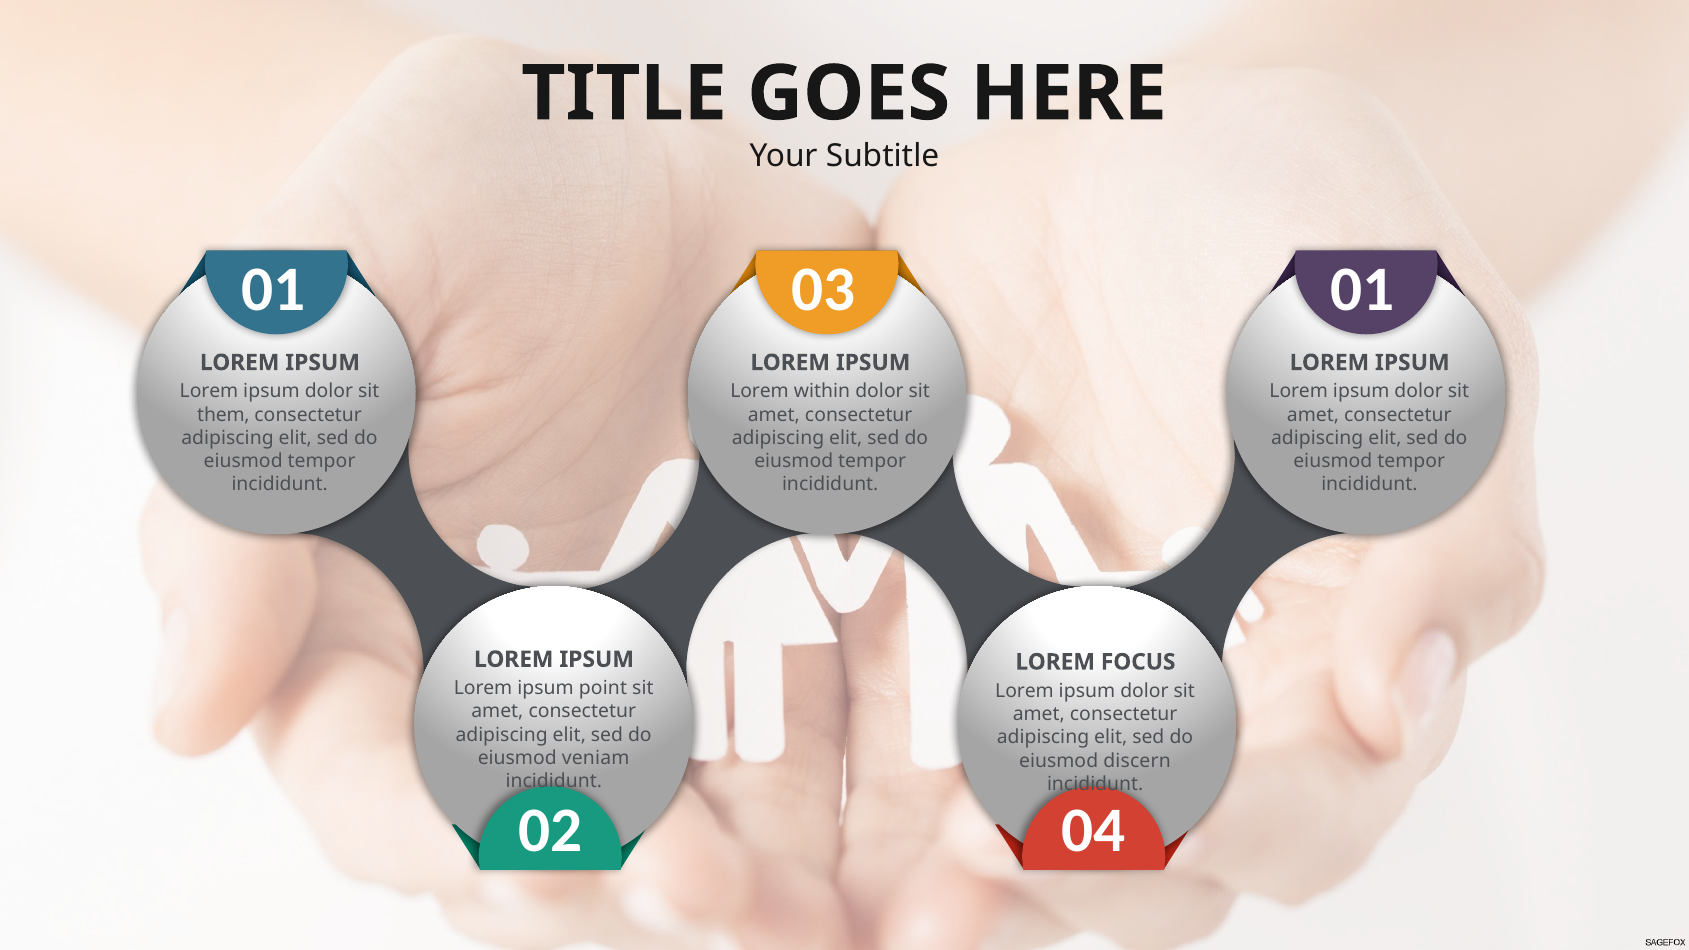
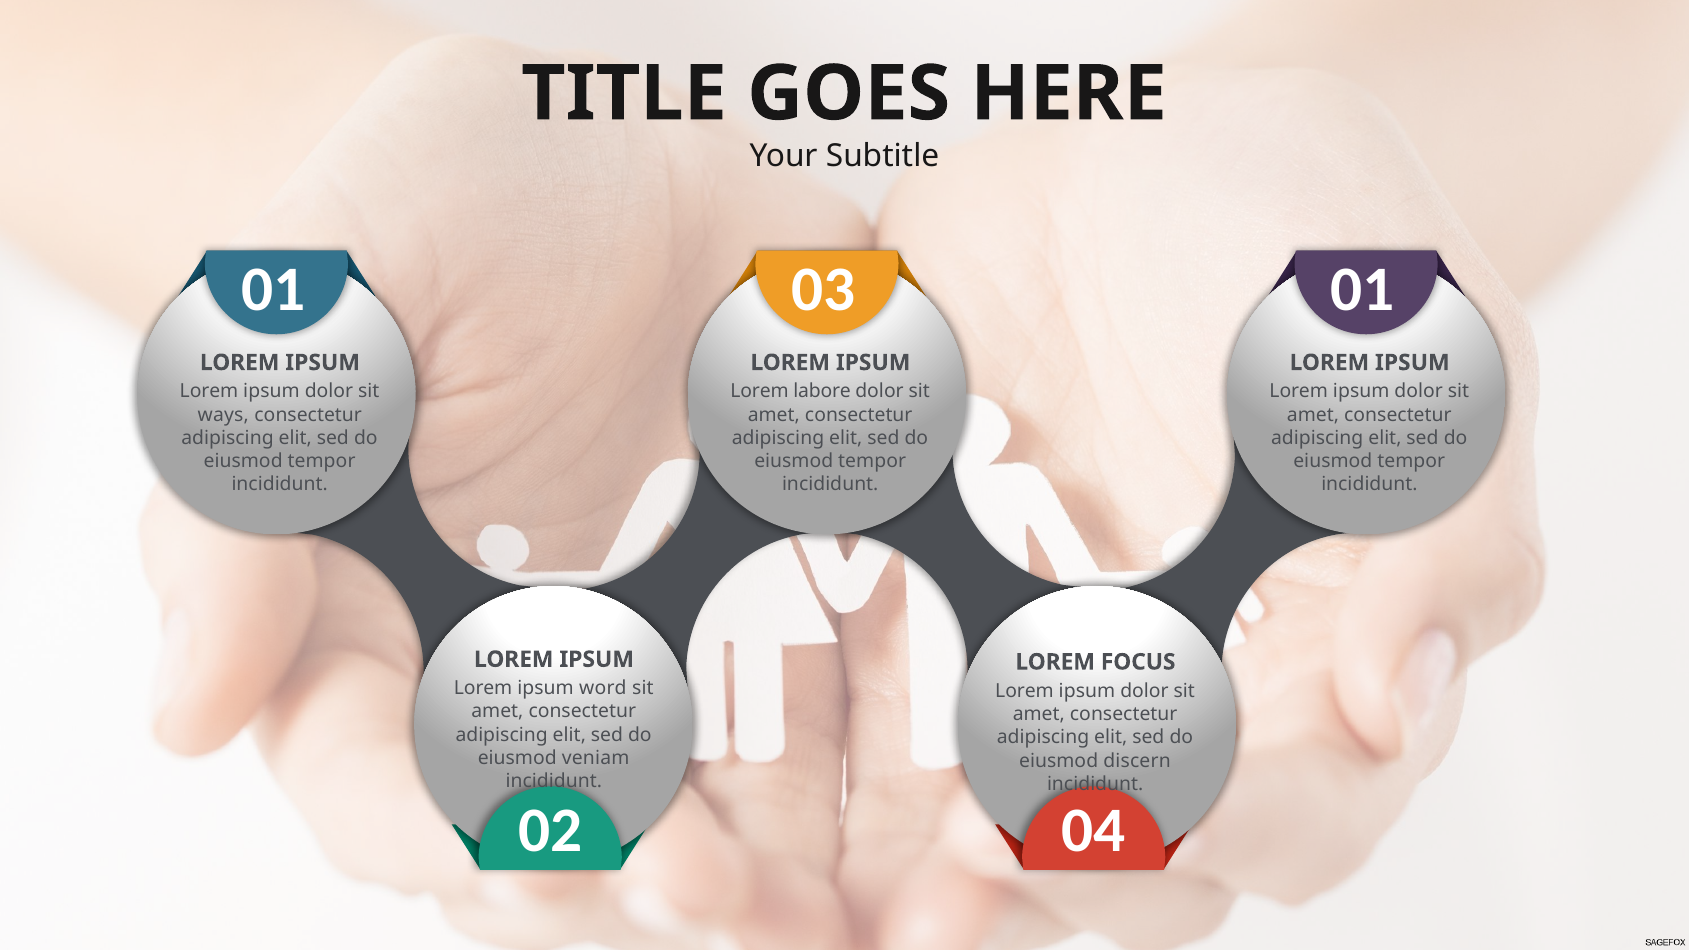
within: within -> labore
them: them -> ways
point: point -> word
